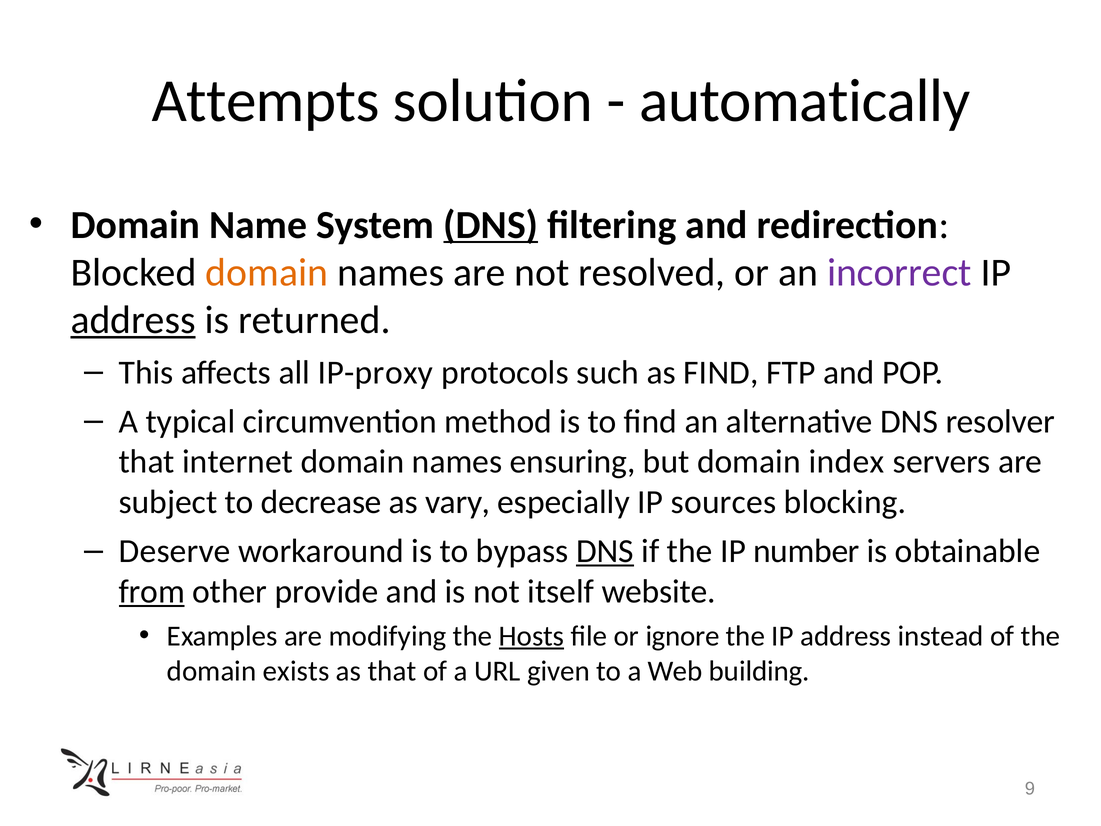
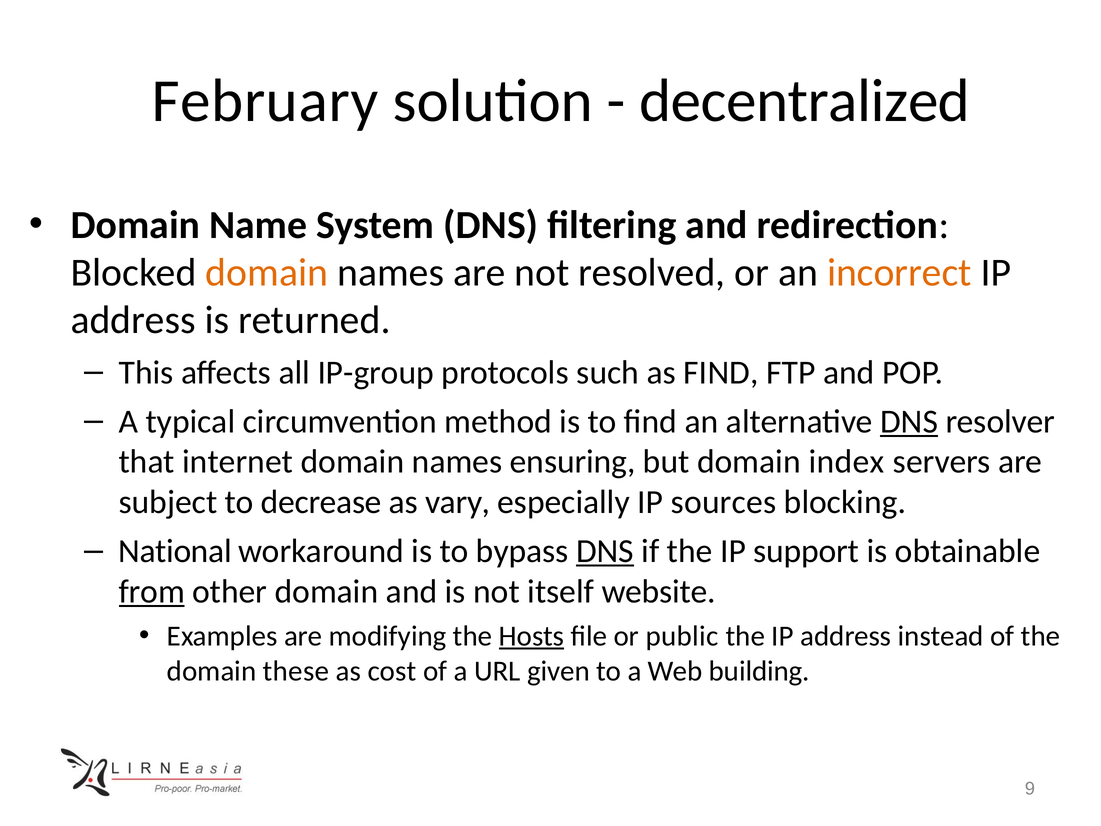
Attempts: Attempts -> February
automatically: automatically -> decentralized
DNS at (491, 225) underline: present -> none
incorrect colour: purple -> orange
address at (133, 320) underline: present -> none
IP-proxy: IP-proxy -> IP-group
DNS at (909, 421) underline: none -> present
Deserve: Deserve -> National
number: number -> support
other provide: provide -> domain
ignore: ignore -> public
exists: exists -> these
as that: that -> cost
